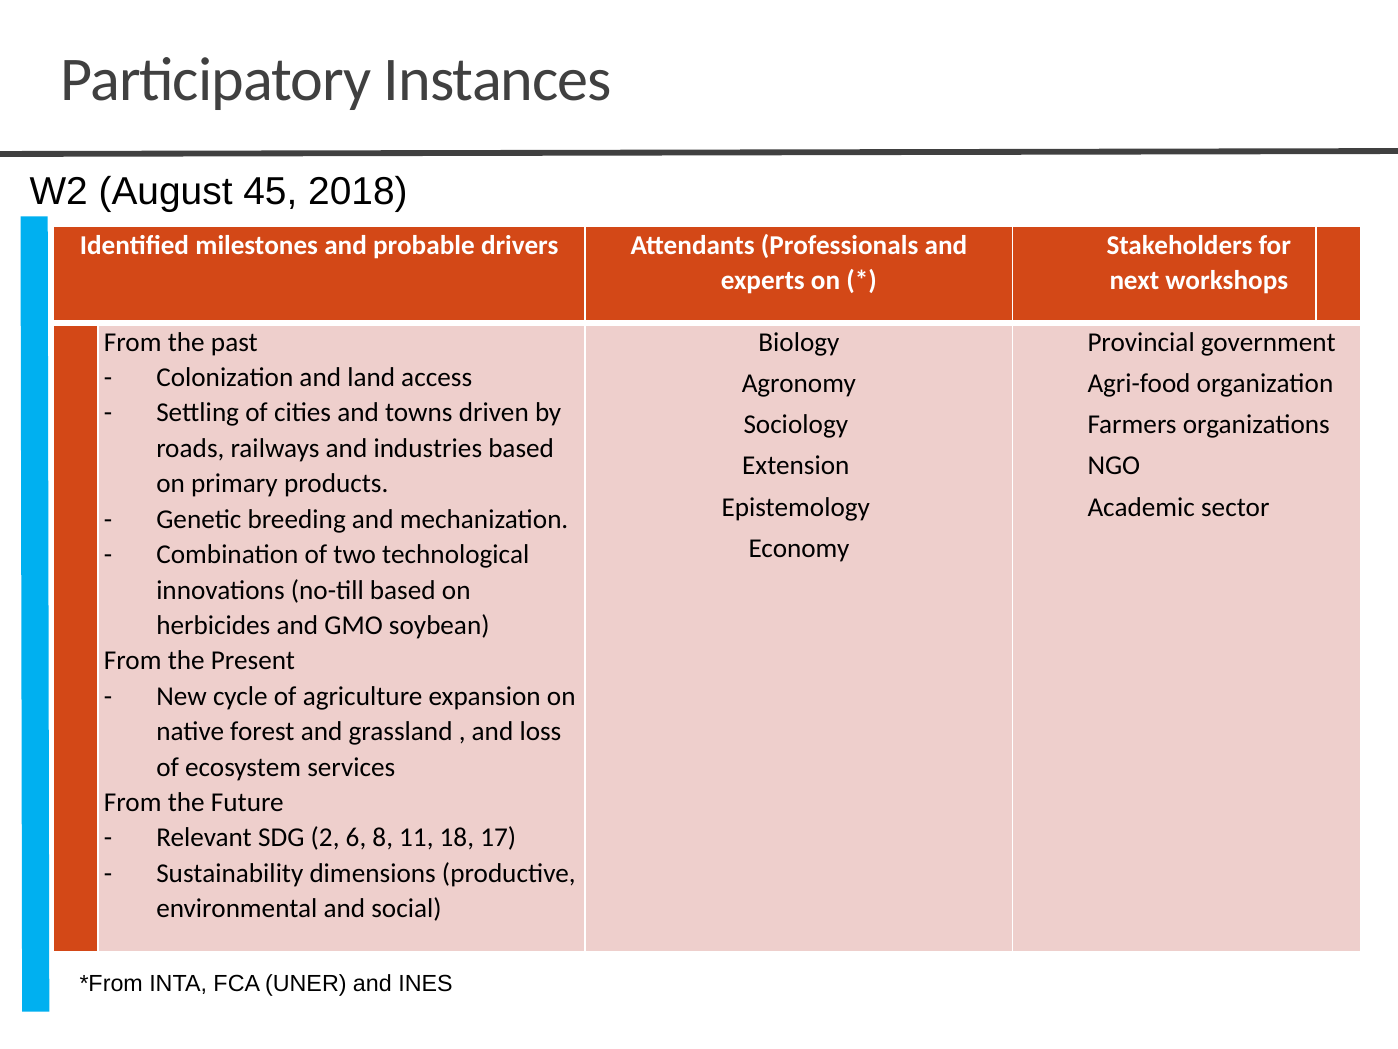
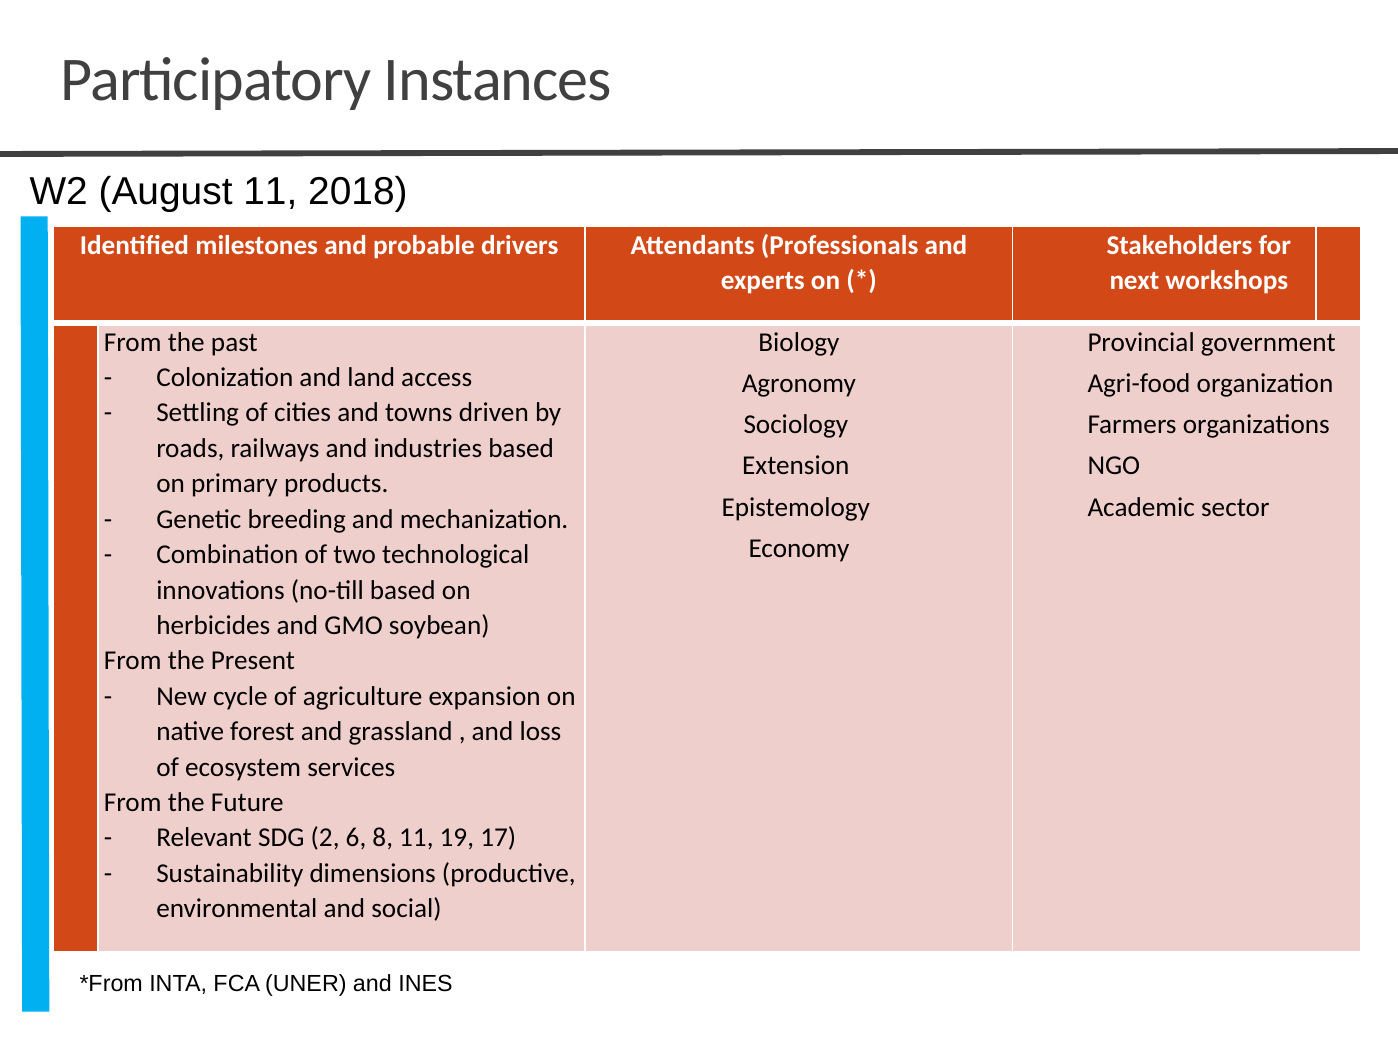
August 45: 45 -> 11
18: 18 -> 19
